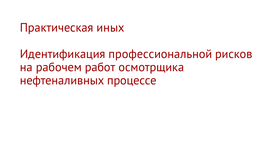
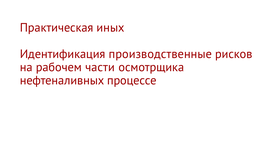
профессиональной: профессиональной -> производственные
работ: работ -> части
